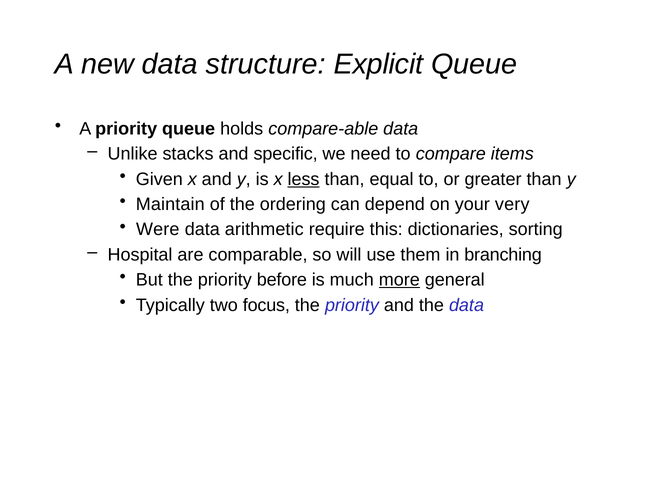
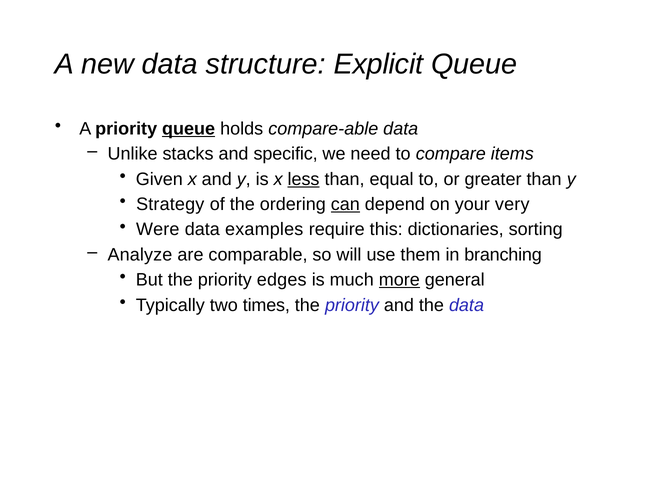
queue at (189, 129) underline: none -> present
Maintain: Maintain -> Strategy
can underline: none -> present
arithmetic: arithmetic -> examples
Hospital: Hospital -> Analyze
before: before -> edges
focus: focus -> times
